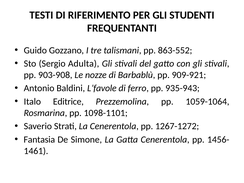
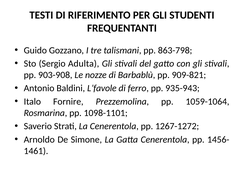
863-552: 863-552 -> 863-798
909-921: 909-921 -> 909-821
Editrice: Editrice -> Fornire
Fantasia: Fantasia -> Arnoldo
